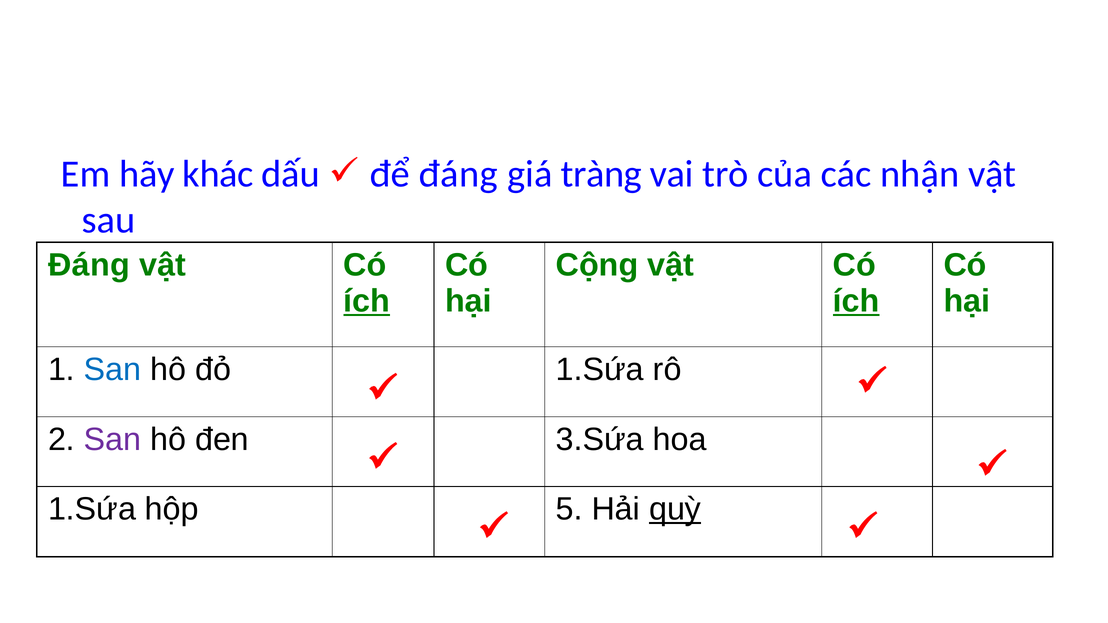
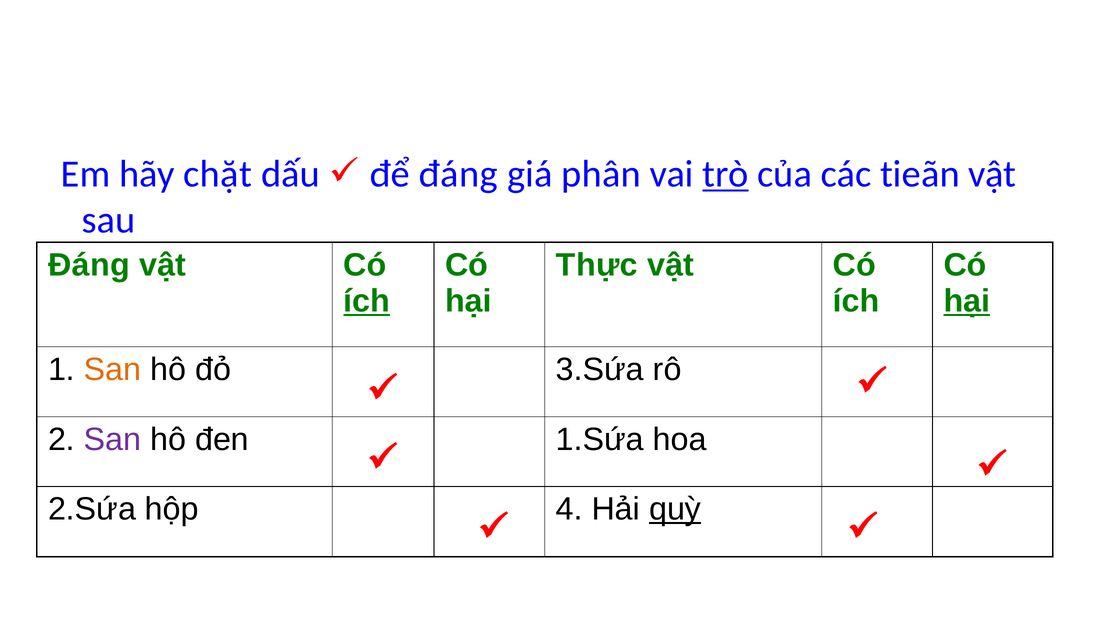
khác: khác -> chặt
tràng: tràng -> phân
trò underline: none -> present
nhận: nhận -> tieãn
Cộng: Cộng -> Thực
ích at (856, 301) underline: present -> none
hại at (967, 301) underline: none -> present
San at (113, 370) colour: blue -> orange
đỏ 1.Sứa: 1.Sứa -> 3.Sứa
3.Sứa: 3.Sứa -> 1.Sứa
1.Sứa at (92, 510): 1.Sứa -> 2.Sứa
5: 5 -> 4
